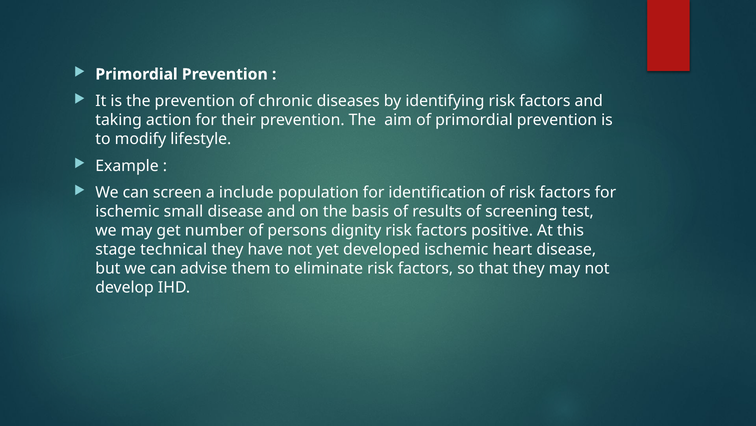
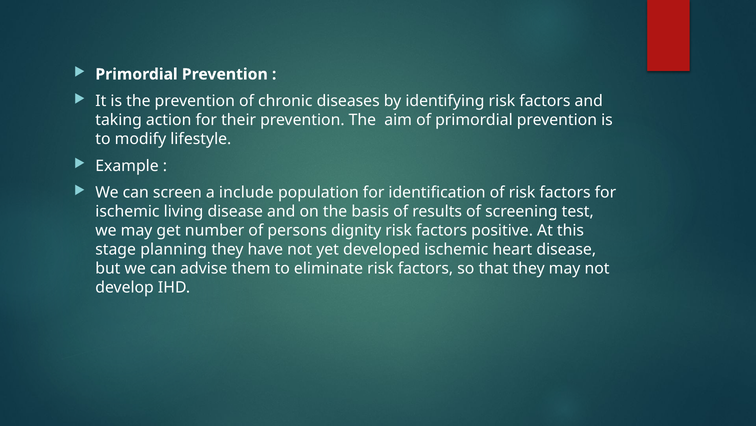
small: small -> living
technical: technical -> planning
